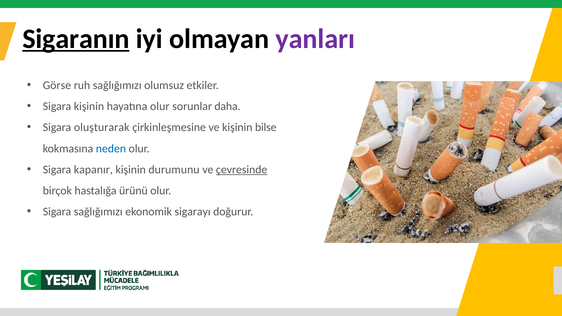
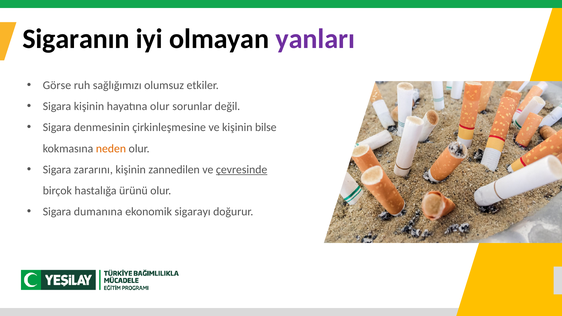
Sigaranın underline: present -> none
daha: daha -> değil
oluşturarak: oluşturarak -> denmesinin
neden colour: blue -> orange
kapanır: kapanır -> zararını
durumunu: durumunu -> zannedilen
Sigara sağlığımızı: sağlığımızı -> dumanına
